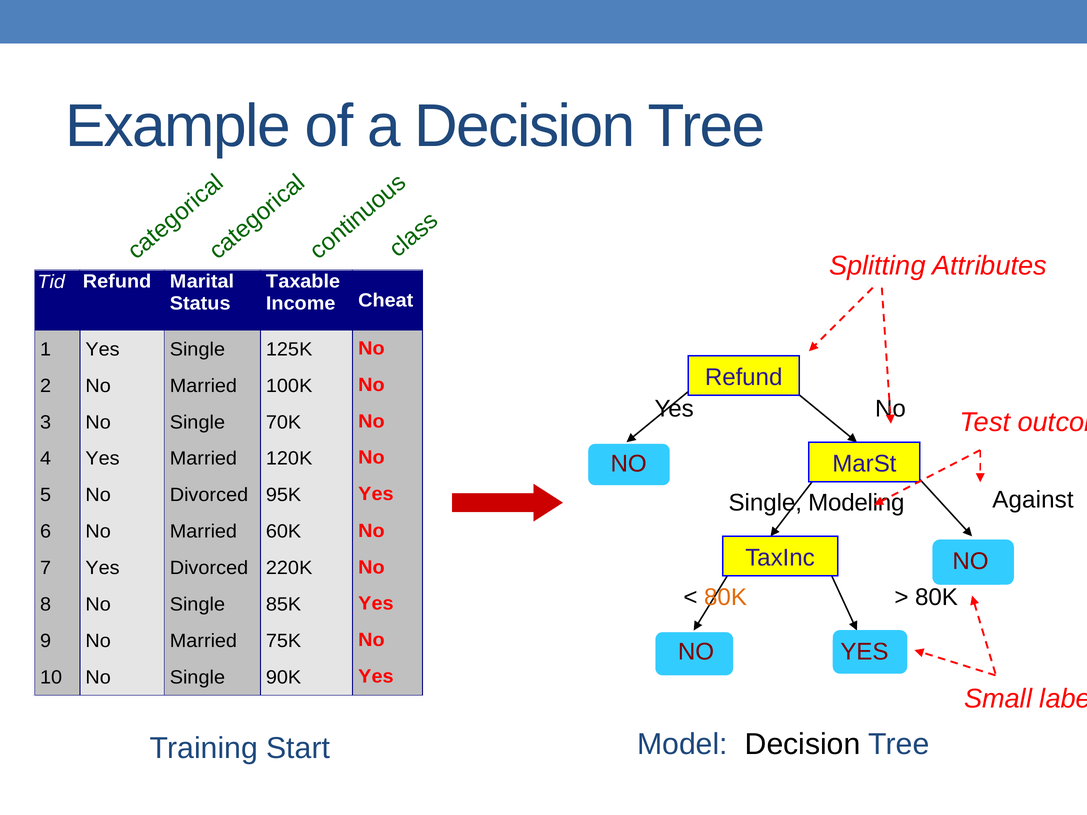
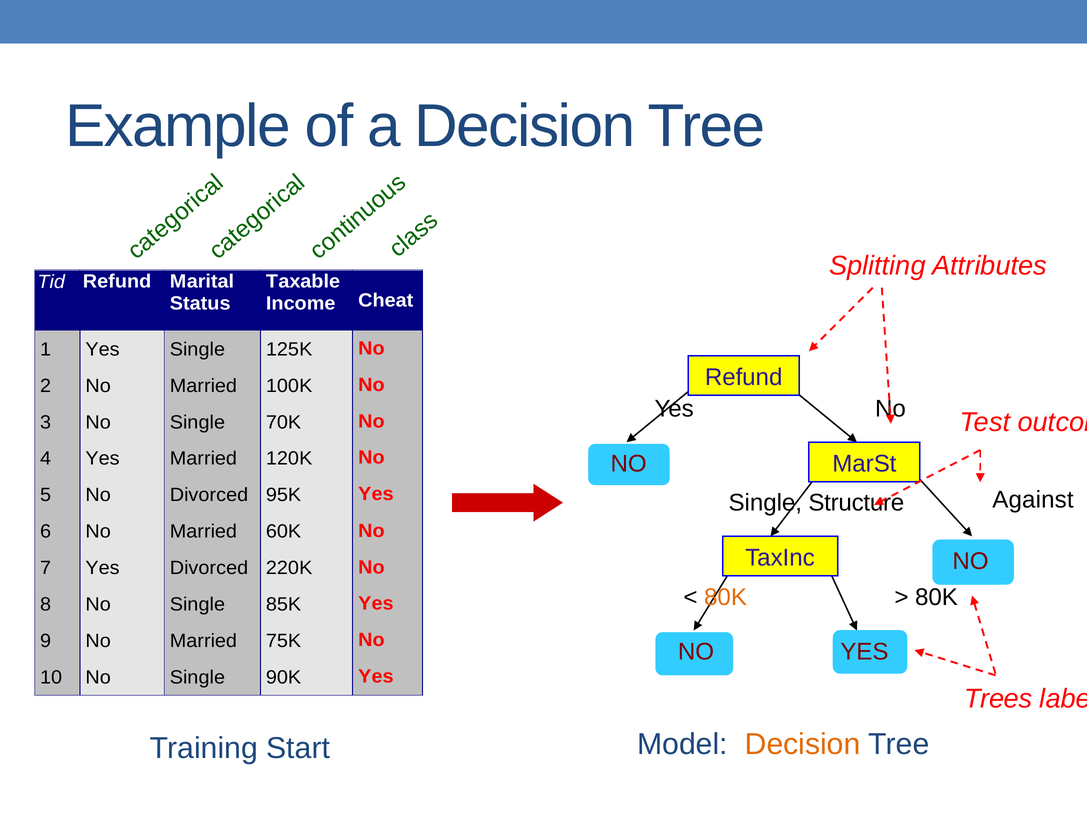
Modeling: Modeling -> Structure
Small: Small -> Trees
Decision at (803, 745) colour: black -> orange
